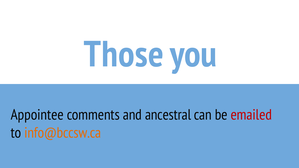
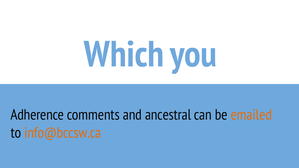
Those: Those -> Which
Appointee: Appointee -> Adherence
emailed colour: red -> orange
